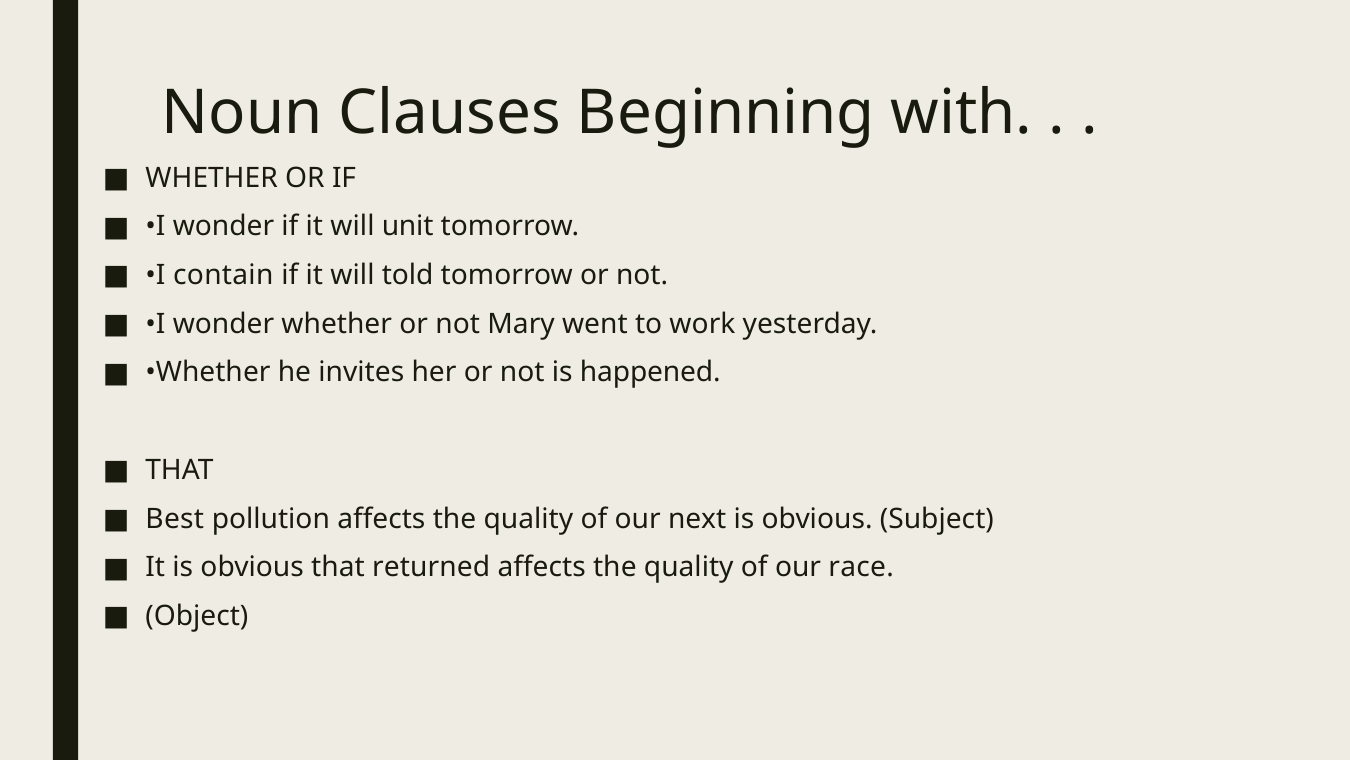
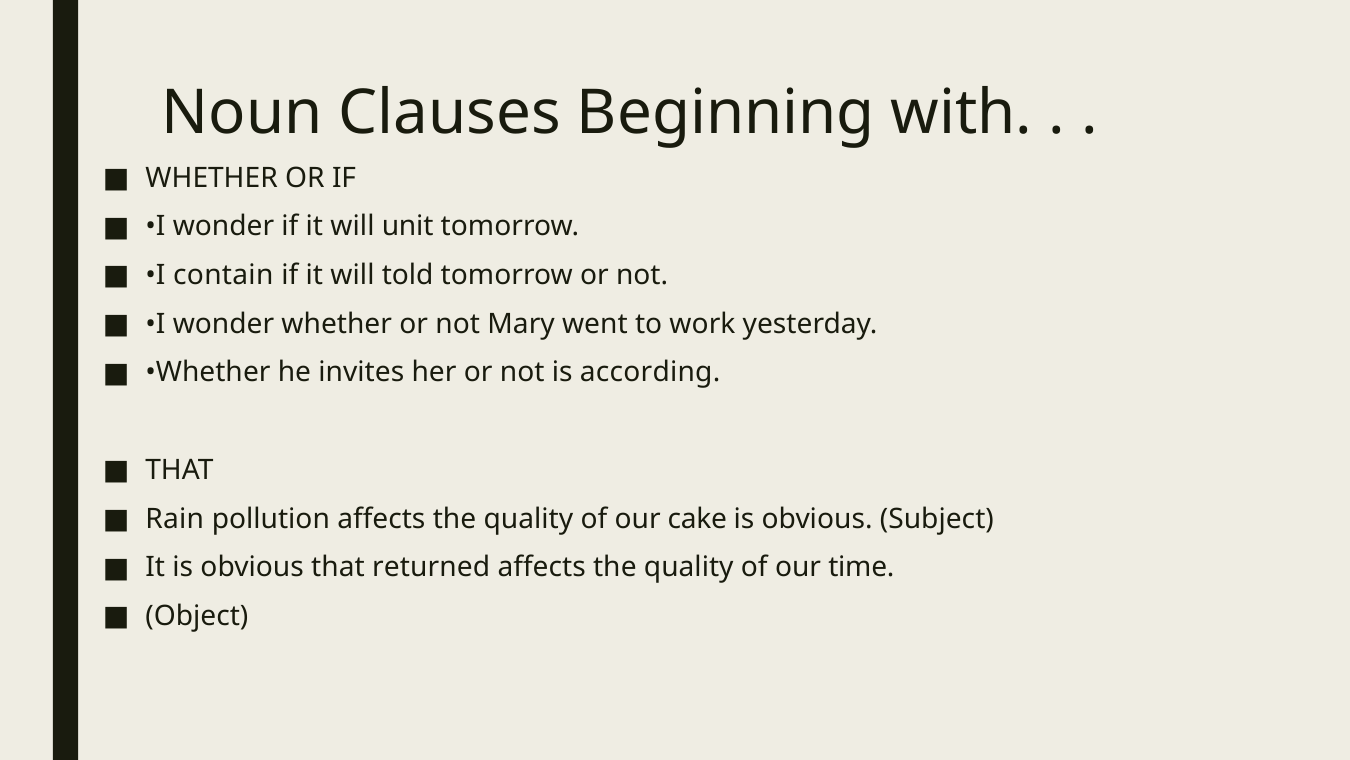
happened: happened -> according
Best: Best -> Rain
next: next -> cake
race: race -> time
